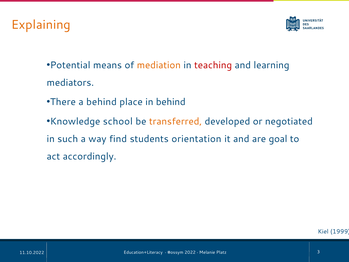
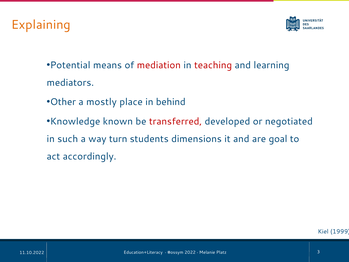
mediation colour: orange -> red
There: There -> Other
a behind: behind -> mostly
school: school -> known
transferred colour: orange -> red
find: find -> turn
orientation: orientation -> dimensions
